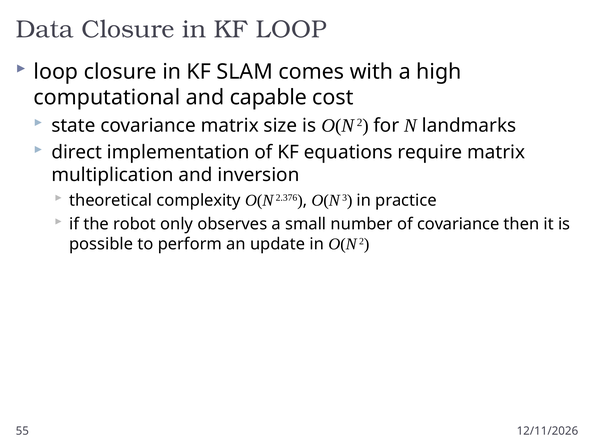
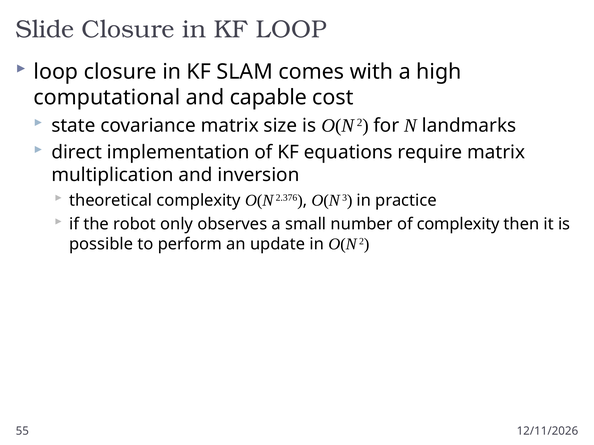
Data: Data -> Slide
of covariance: covariance -> complexity
